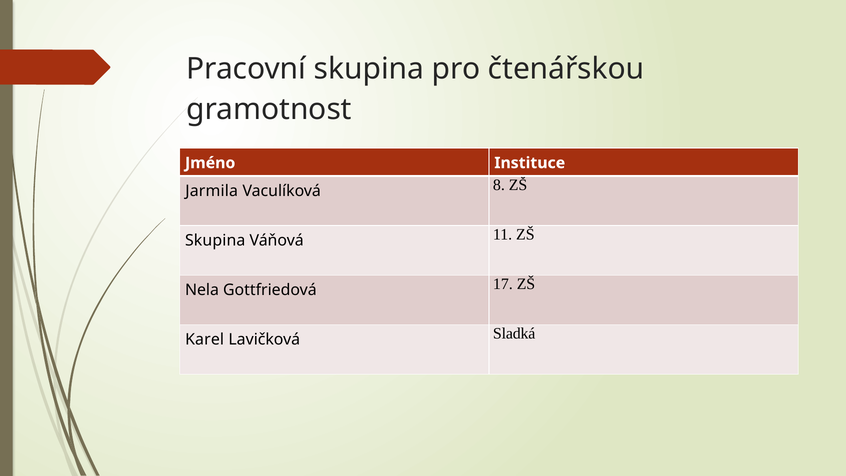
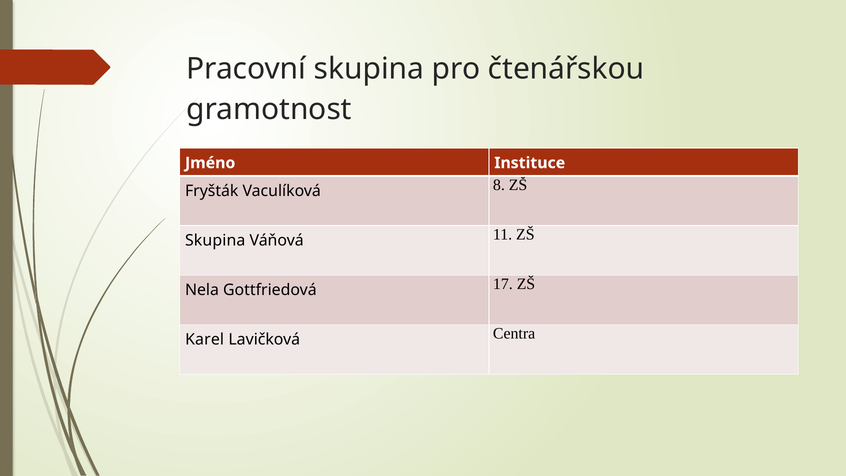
Jarmila: Jarmila -> Fryšták
Sladká: Sladká -> Centra
